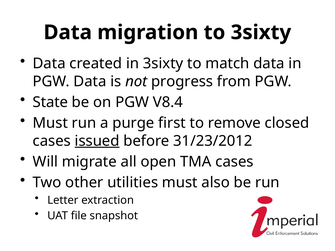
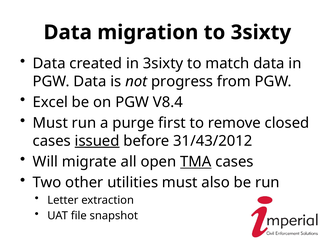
State: State -> Excel
31/23/2012: 31/23/2012 -> 31/43/2012
TMA underline: none -> present
